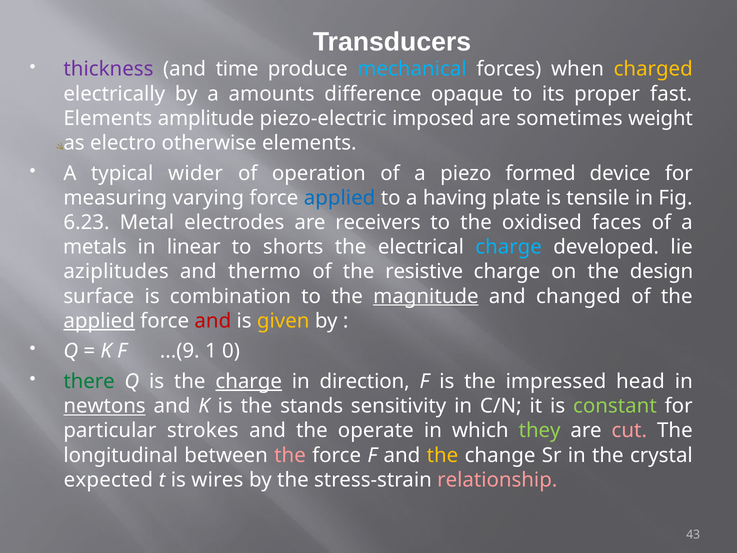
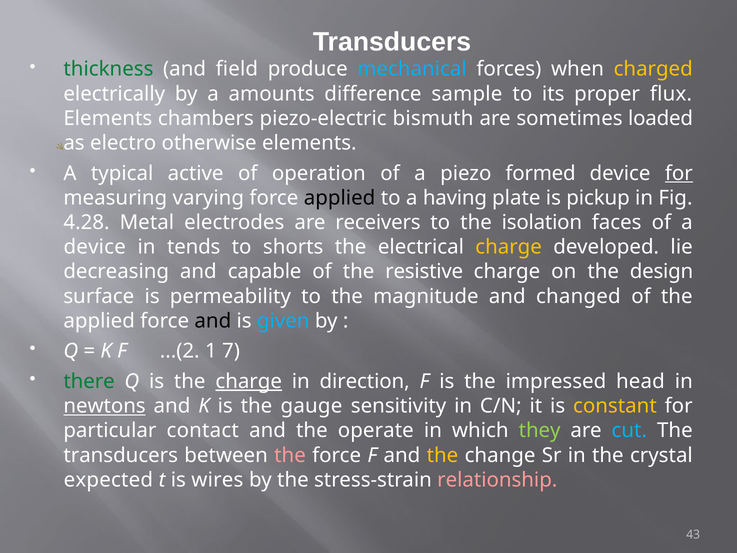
thickness colour: purple -> green
time: time -> field
opaque: opaque -> sample
fast: fast -> flux
amplitude: amplitude -> chambers
imposed: imposed -> bismuth
weight: weight -> loaded
wider: wider -> active
for at (679, 173) underline: none -> present
applied at (340, 198) colour: blue -> black
tensile: tensile -> pickup
6.23: 6.23 -> 4.28
oxidised: oxidised -> isolation
metals at (95, 247): metals -> device
linear: linear -> tends
charge at (509, 247) colour: light blue -> yellow
aziplitudes: aziplitudes -> decreasing
thermo: thermo -> capable
combination: combination -> permeability
magnitude underline: present -> none
applied at (99, 321) underline: present -> none
and at (213, 321) colour: red -> black
given colour: yellow -> light blue
...(9: ...(9 -> ...(2
0: 0 -> 7
stands: stands -> gauge
constant colour: light green -> yellow
strokes: strokes -> contact
cut colour: pink -> light blue
longitudinal at (121, 455): longitudinal -> transducers
